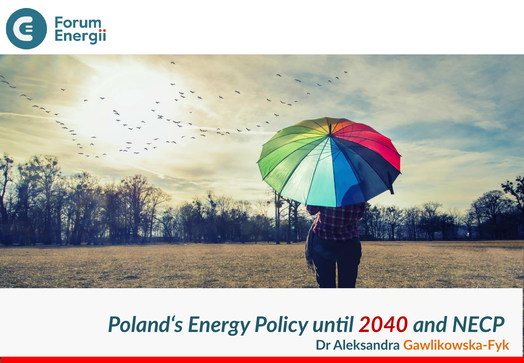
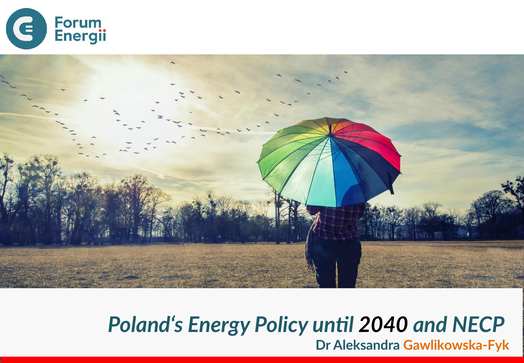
2040 colour: red -> black
